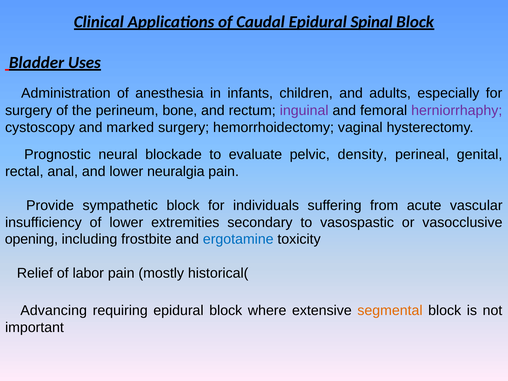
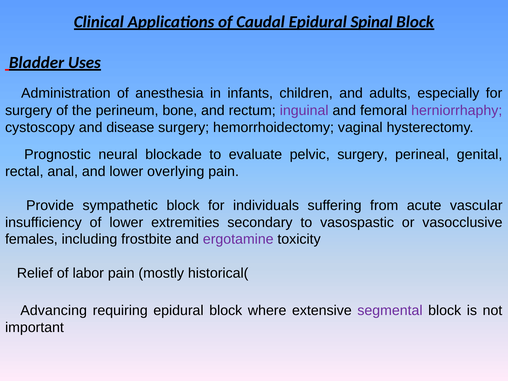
marked: marked -> disease
pelvic density: density -> surgery
neuralgia: neuralgia -> overlying
opening: opening -> females
ergotamine colour: blue -> purple
segmental colour: orange -> purple
